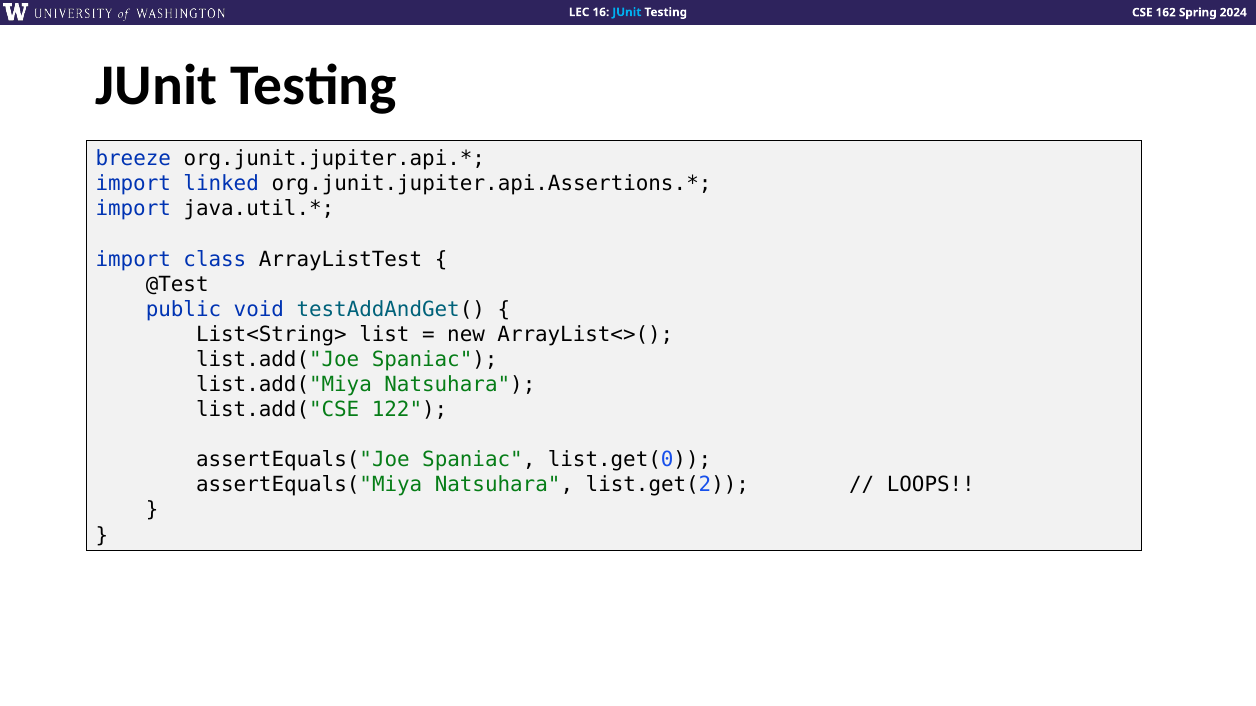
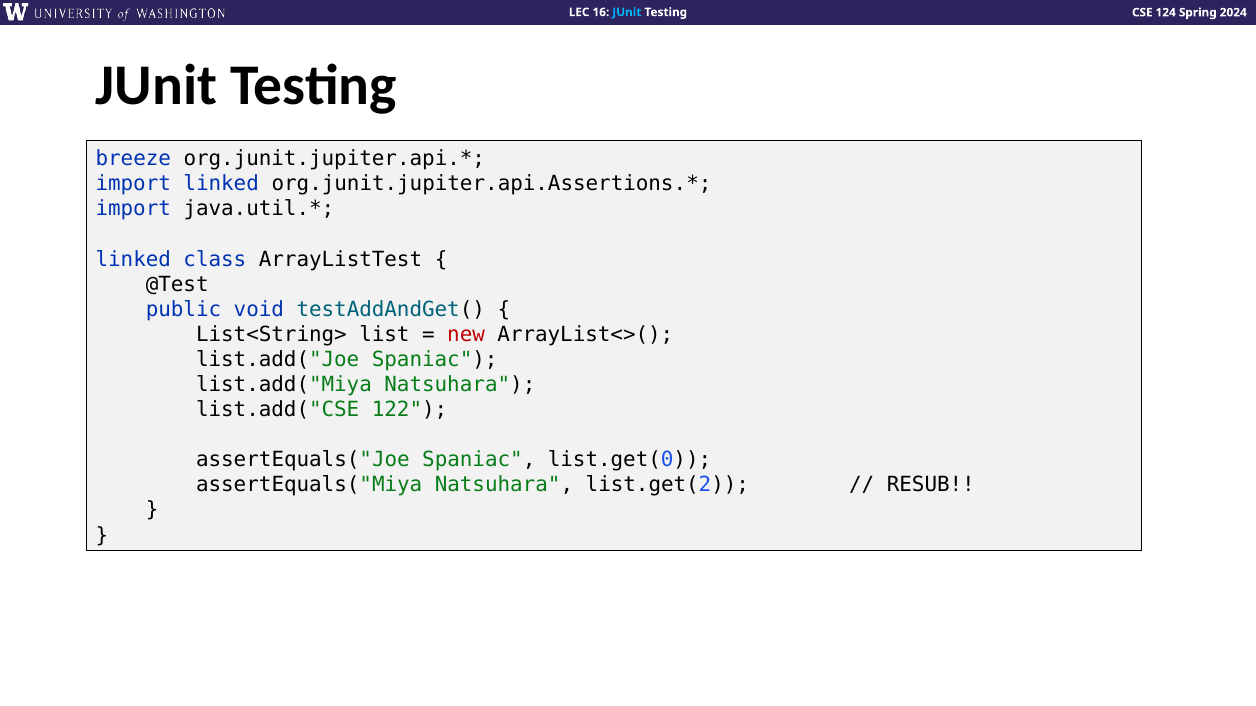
162: 162 -> 124
import at (133, 259): import -> linked
new colour: black -> red
LOOPS: LOOPS -> RESUB
